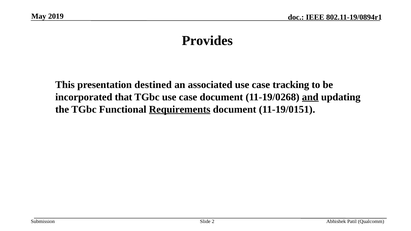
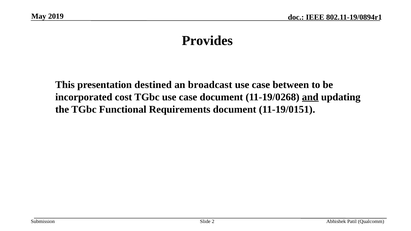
associated: associated -> broadcast
tracking: tracking -> between
that: that -> cost
Requirements underline: present -> none
